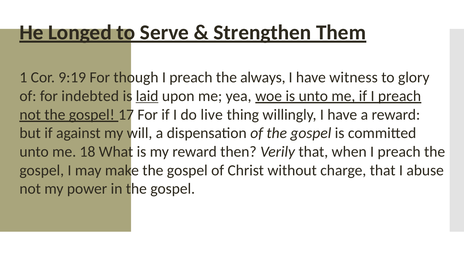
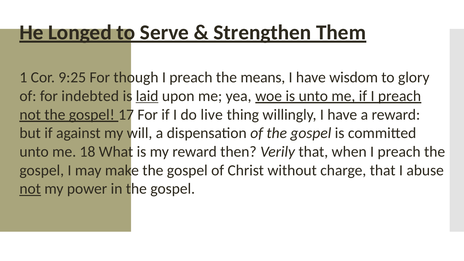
9:19: 9:19 -> 9:25
always: always -> means
witness: witness -> wisdom
not at (30, 189) underline: none -> present
